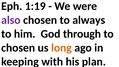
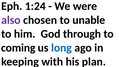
1:19: 1:19 -> 1:24
always: always -> unable
chosen at (18, 48): chosen -> coming
long colour: orange -> blue
